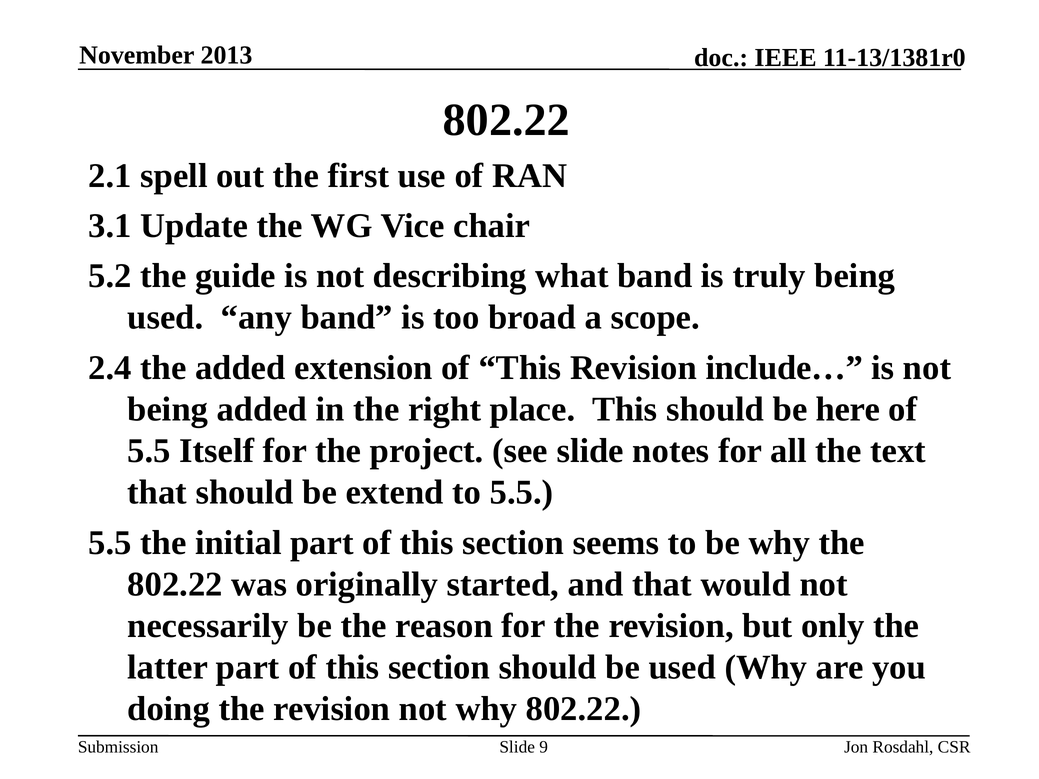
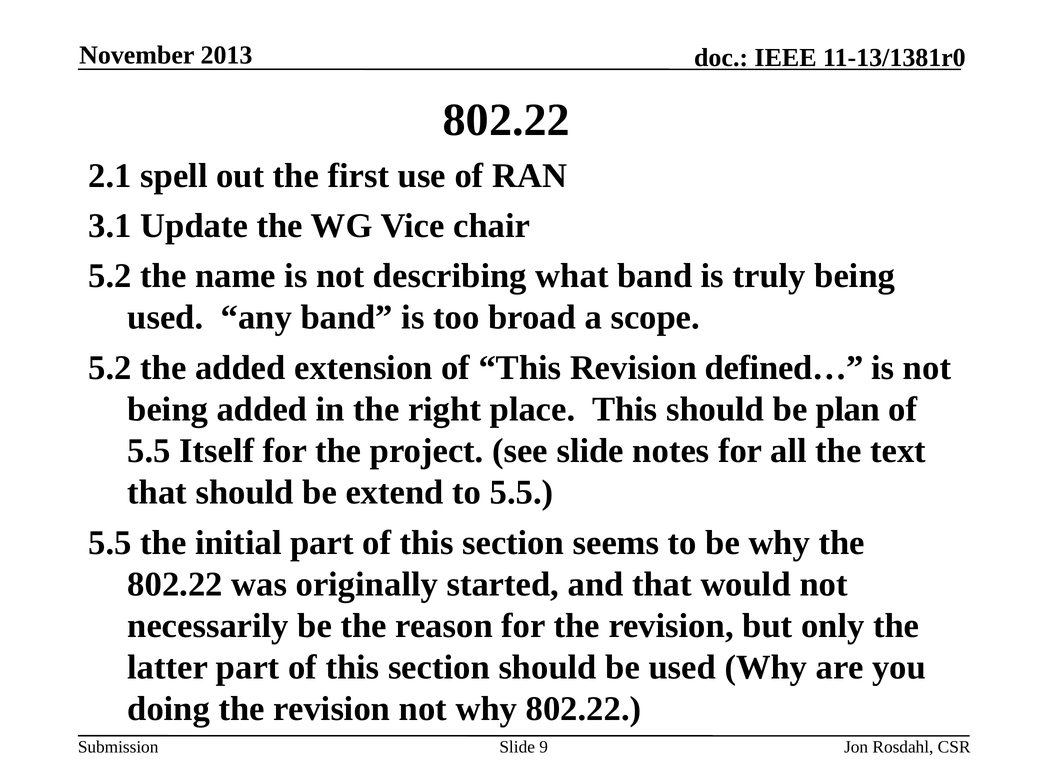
guide: guide -> name
2.4 at (110, 368): 2.4 -> 5.2
include…: include… -> defined…
here: here -> plan
